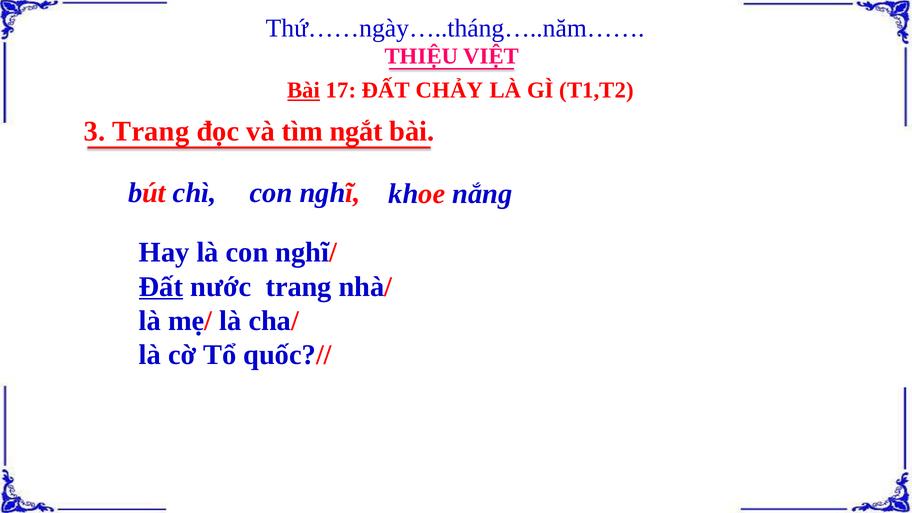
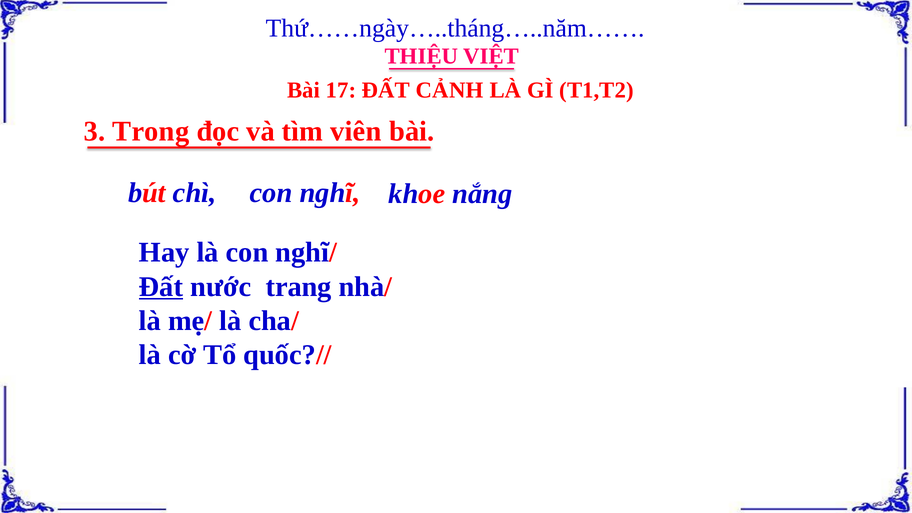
Bài at (304, 90) underline: present -> none
CHẢY: CHẢY -> CẢNH
3 Trang: Trang -> Trong
ngắt: ngắt -> viên
